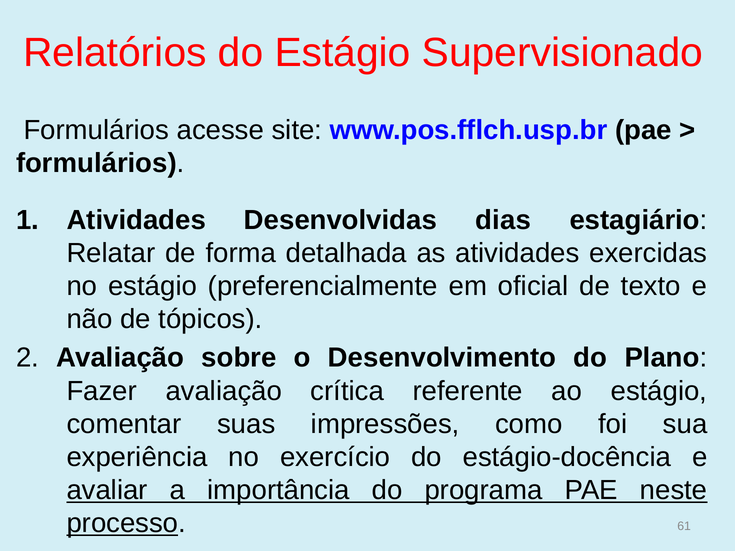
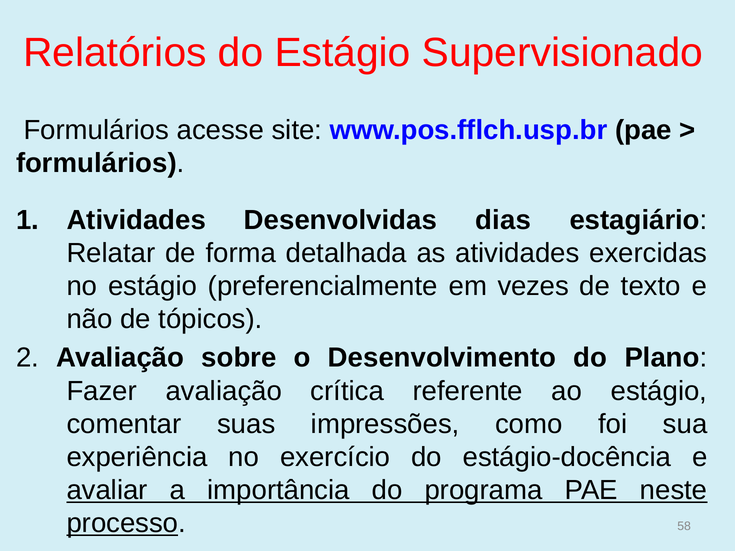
oficial: oficial -> vezes
61: 61 -> 58
